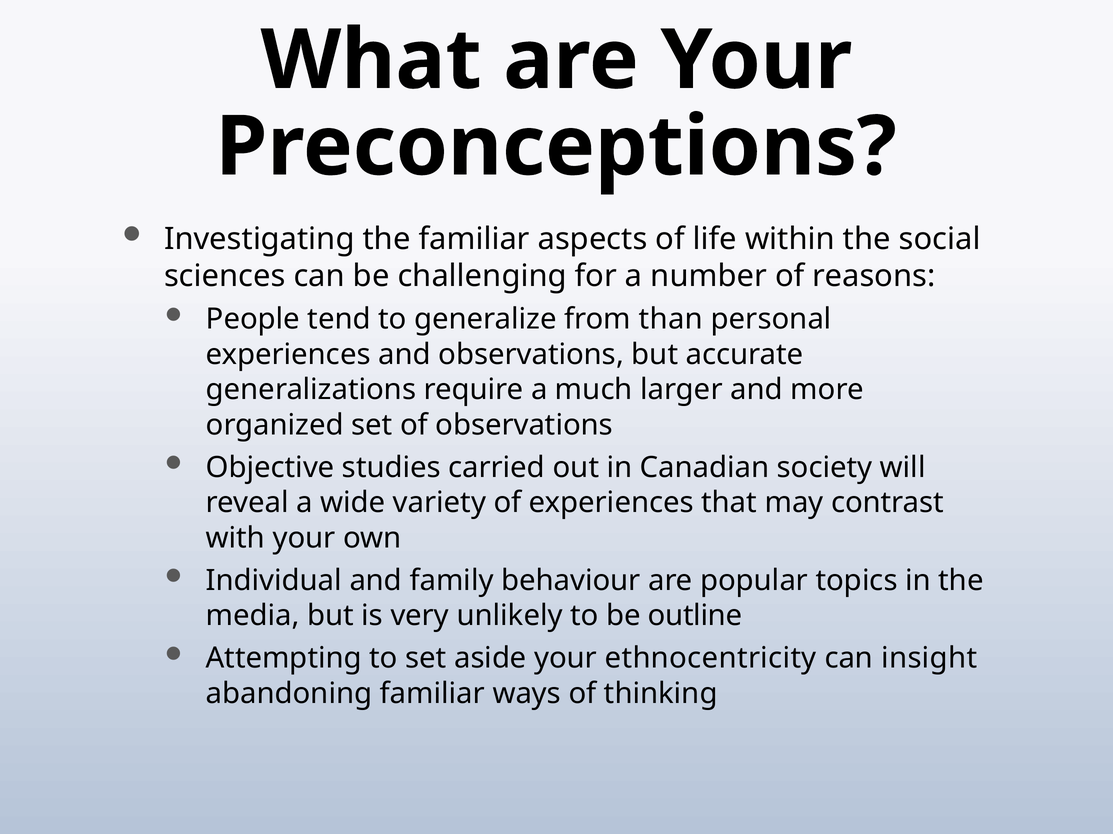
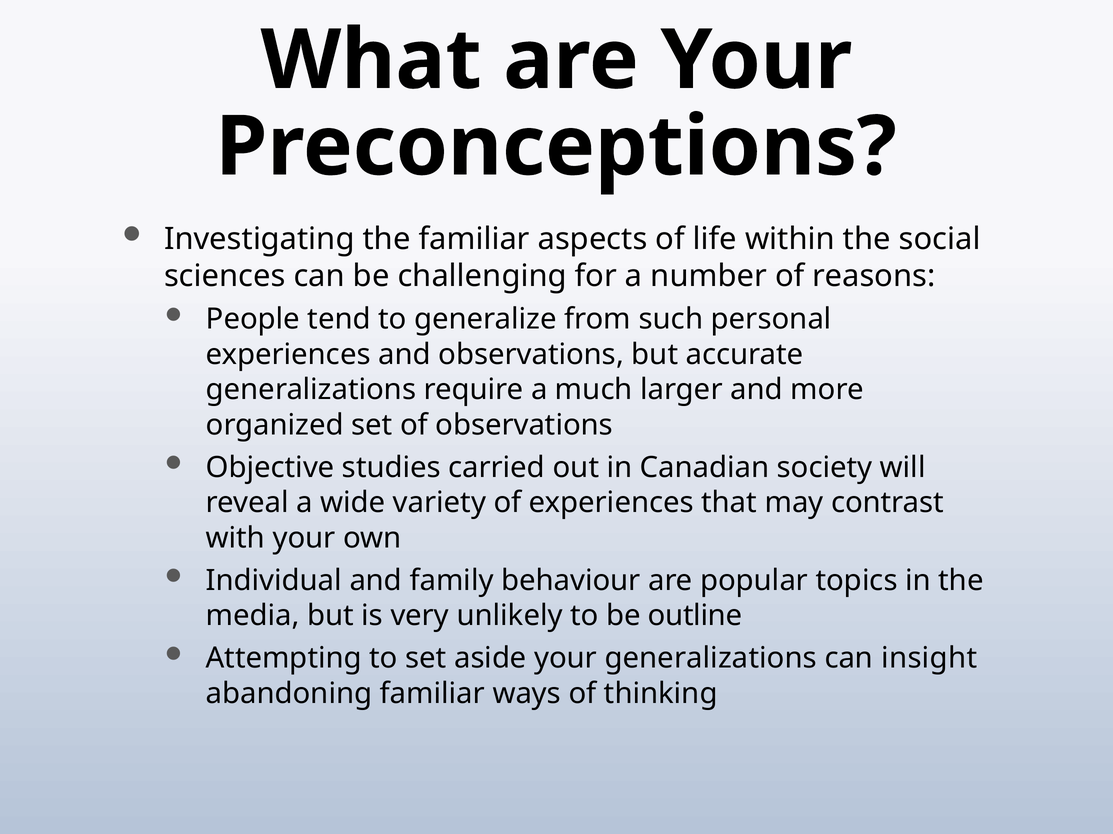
than: than -> such
your ethnocentricity: ethnocentricity -> generalizations
